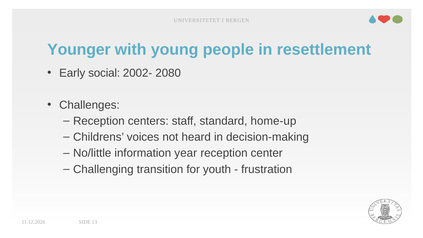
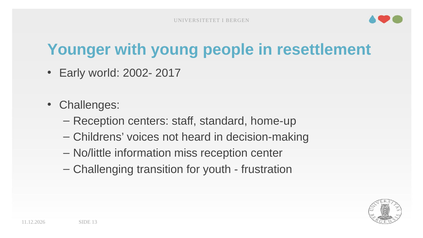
social: social -> world
2080: 2080 -> 2017
year: year -> miss
